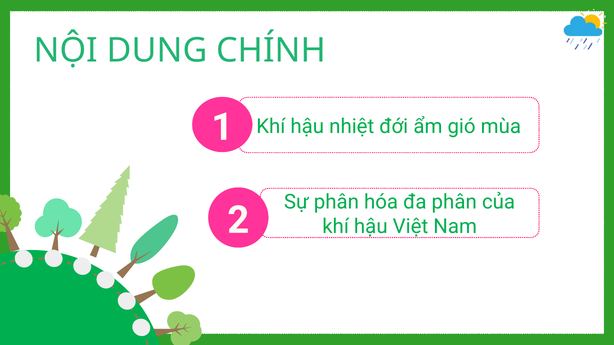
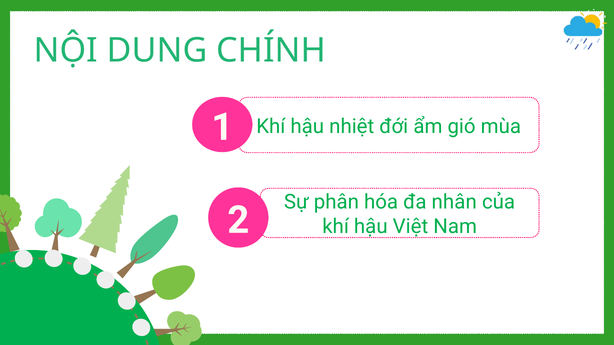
đa phân: phân -> nhân
